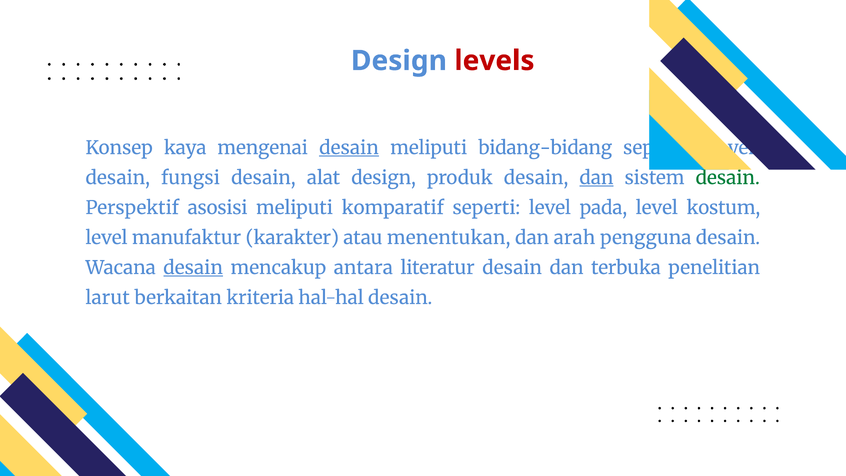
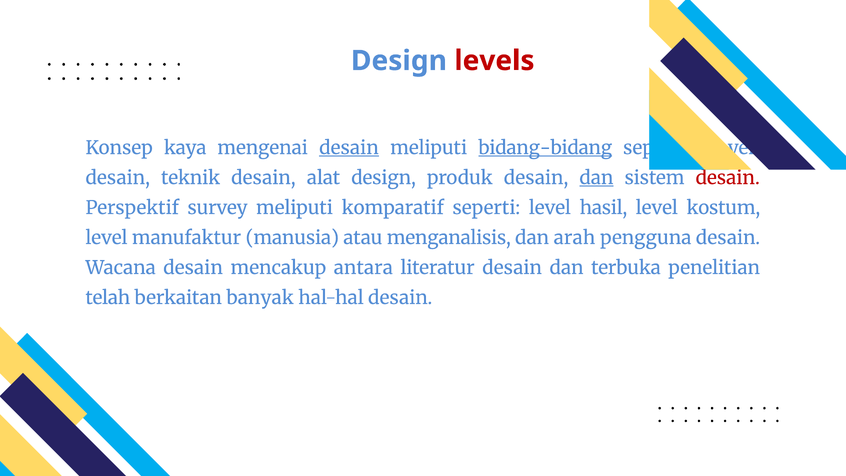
bidang-bidang underline: none -> present
fungsi: fungsi -> teknik
desain at (728, 178) colour: green -> red
asosisi: asosisi -> survey
pada: pada -> hasil
karakter: karakter -> manusia
menentukan: menentukan -> menganalisis
desain at (193, 268) underline: present -> none
larut: larut -> telah
kriteria: kriteria -> banyak
